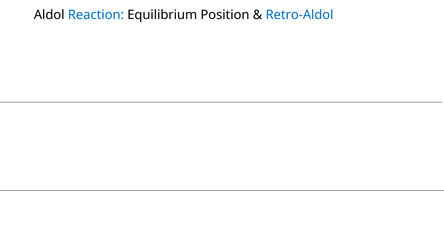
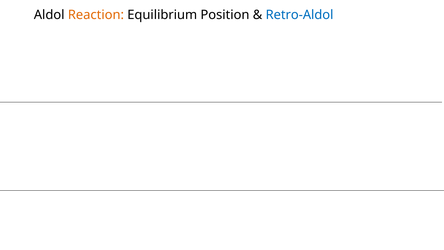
Reaction colour: blue -> orange
